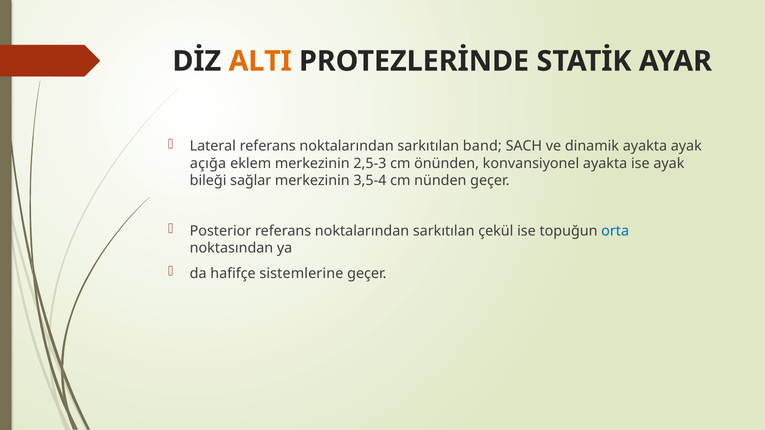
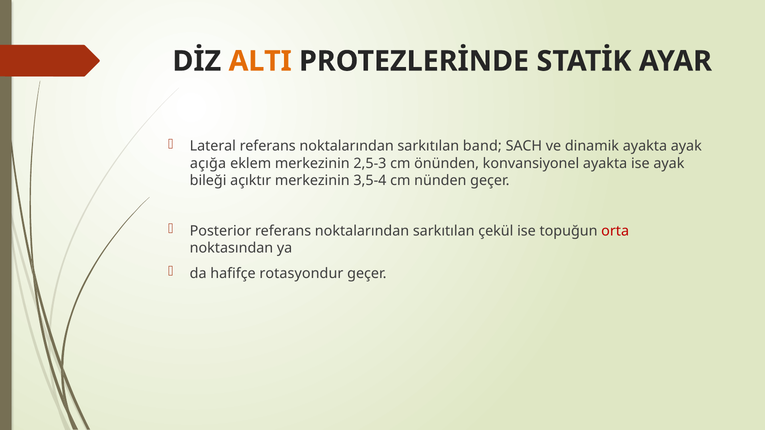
sağlar: sağlar -> açıktır
orta colour: blue -> red
sistemlerine: sistemlerine -> rotasyondur
